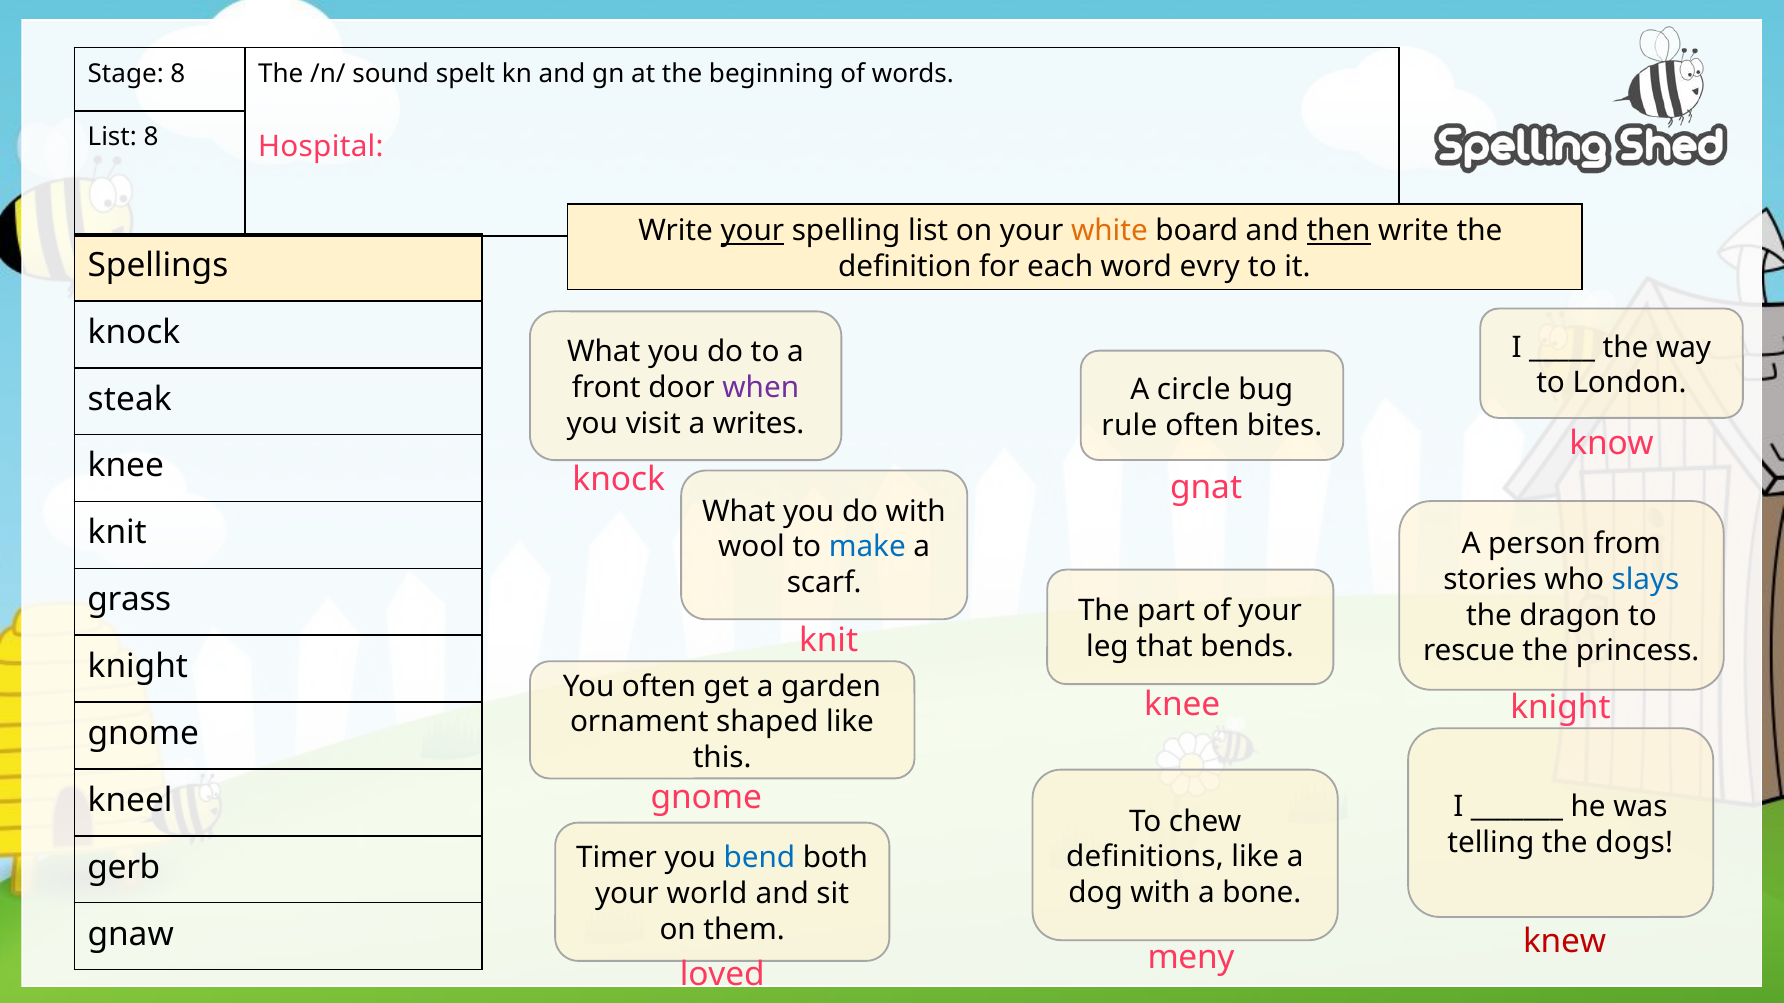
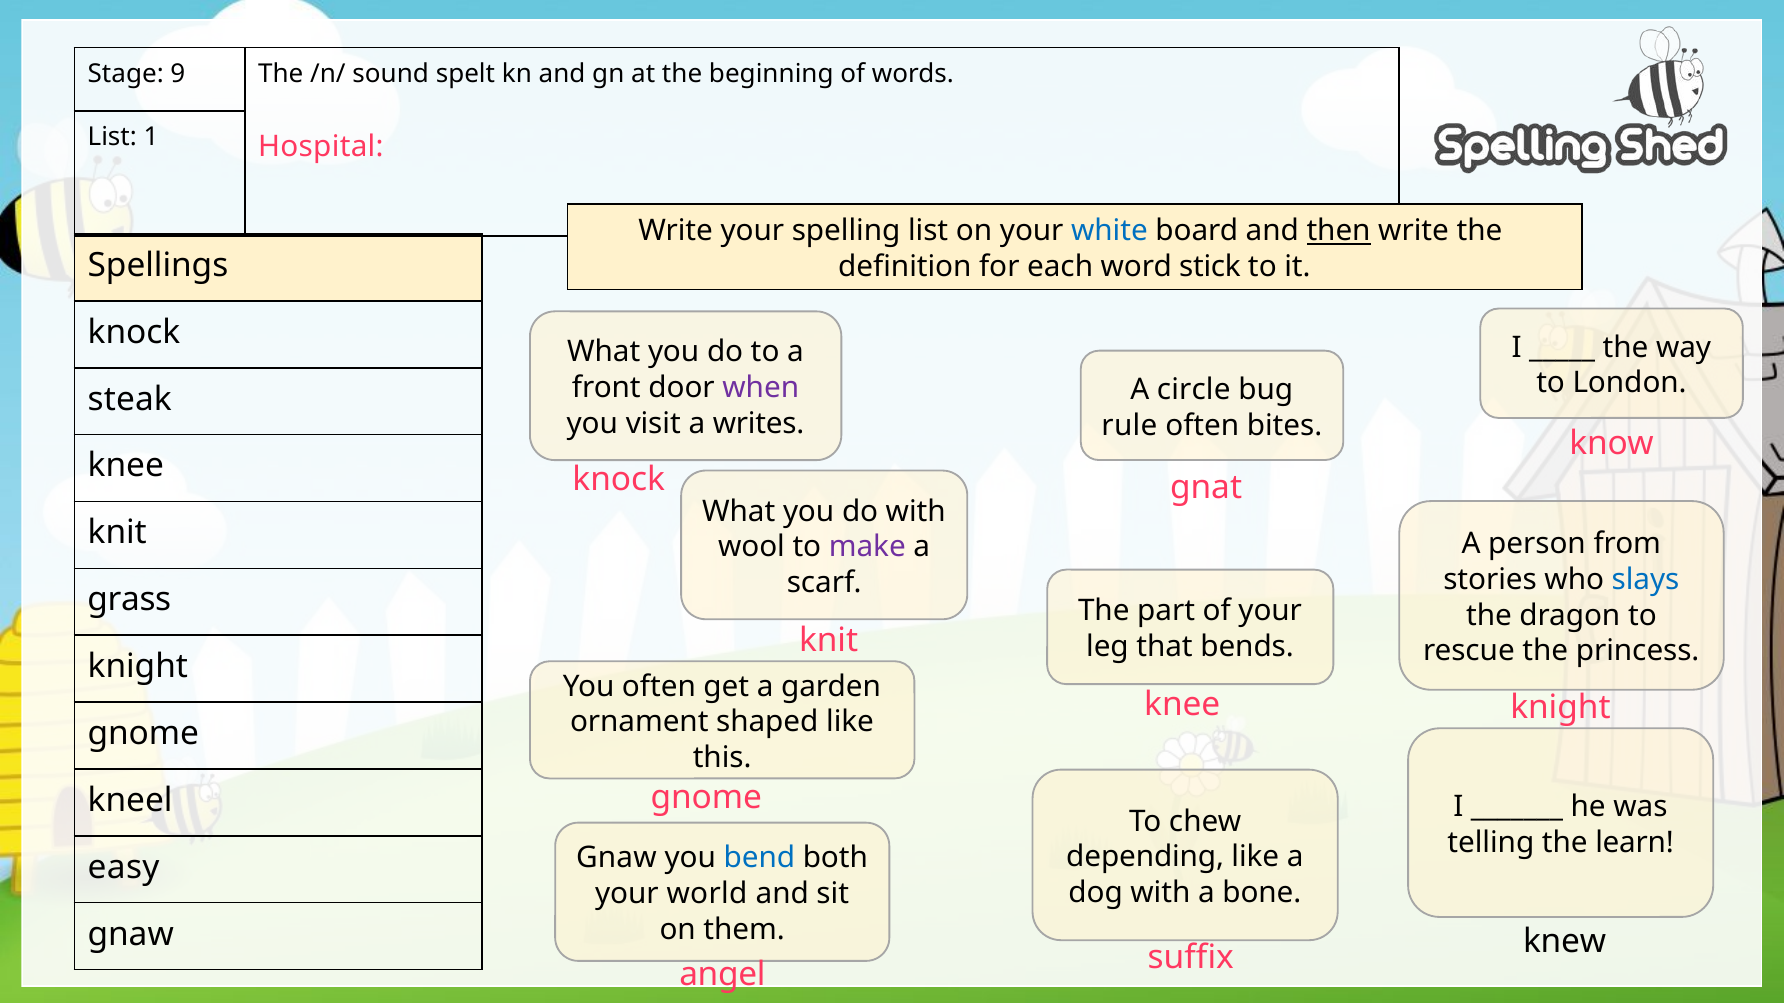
Stage 8: 8 -> 9
List 8: 8 -> 1
your at (752, 231) underline: present -> none
white colour: orange -> blue
evry: evry -> stick
make colour: blue -> purple
dogs: dogs -> learn
definitions: definitions -> depending
Timer at (617, 859): Timer -> Gnaw
gerb: gerb -> easy
knew colour: red -> black
meny: meny -> suffix
loved: loved -> angel
